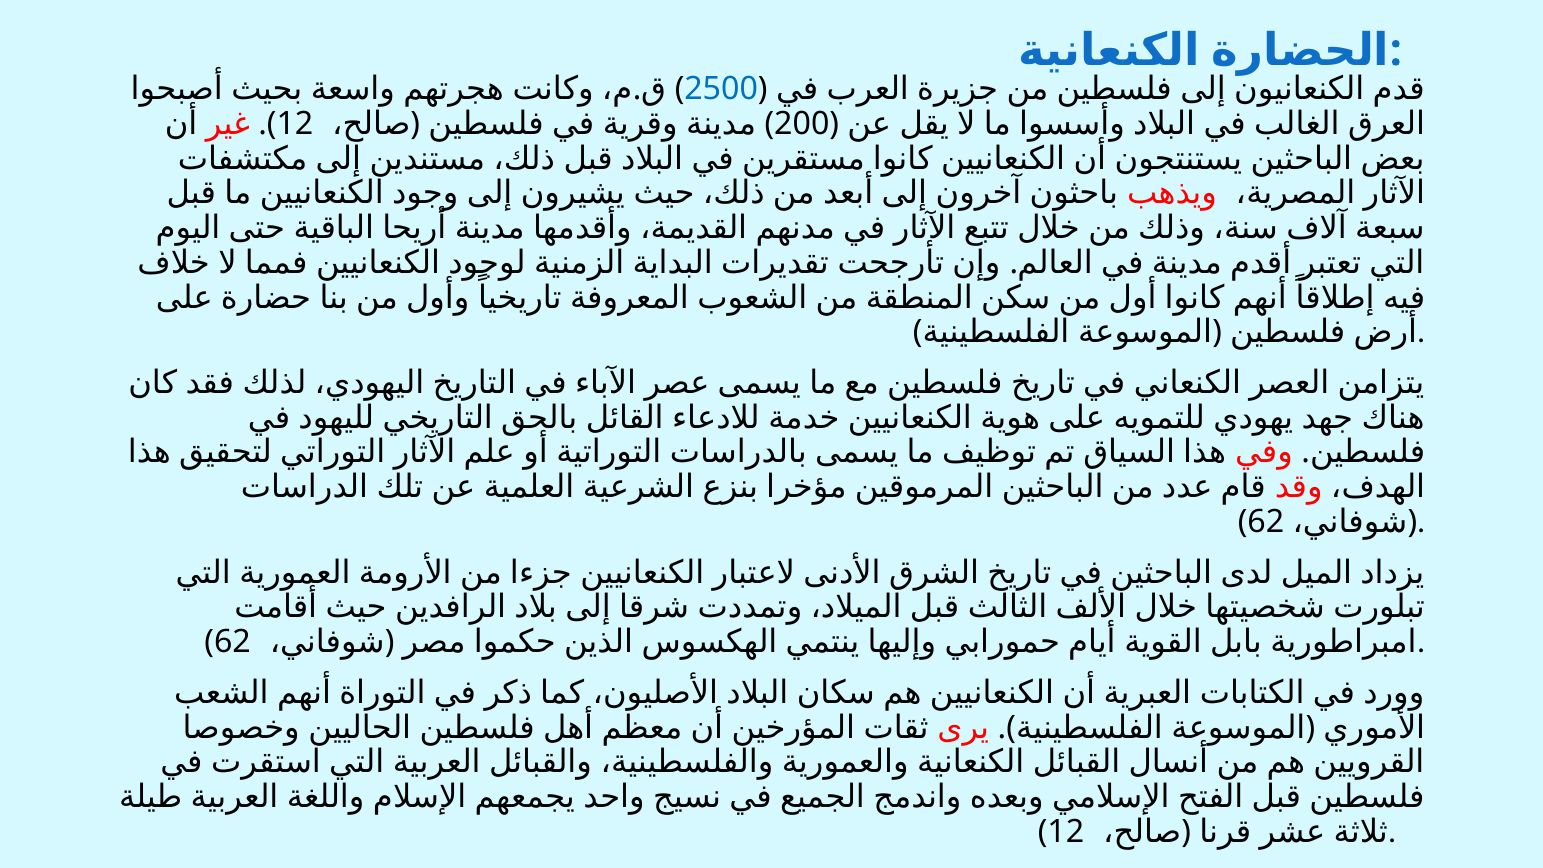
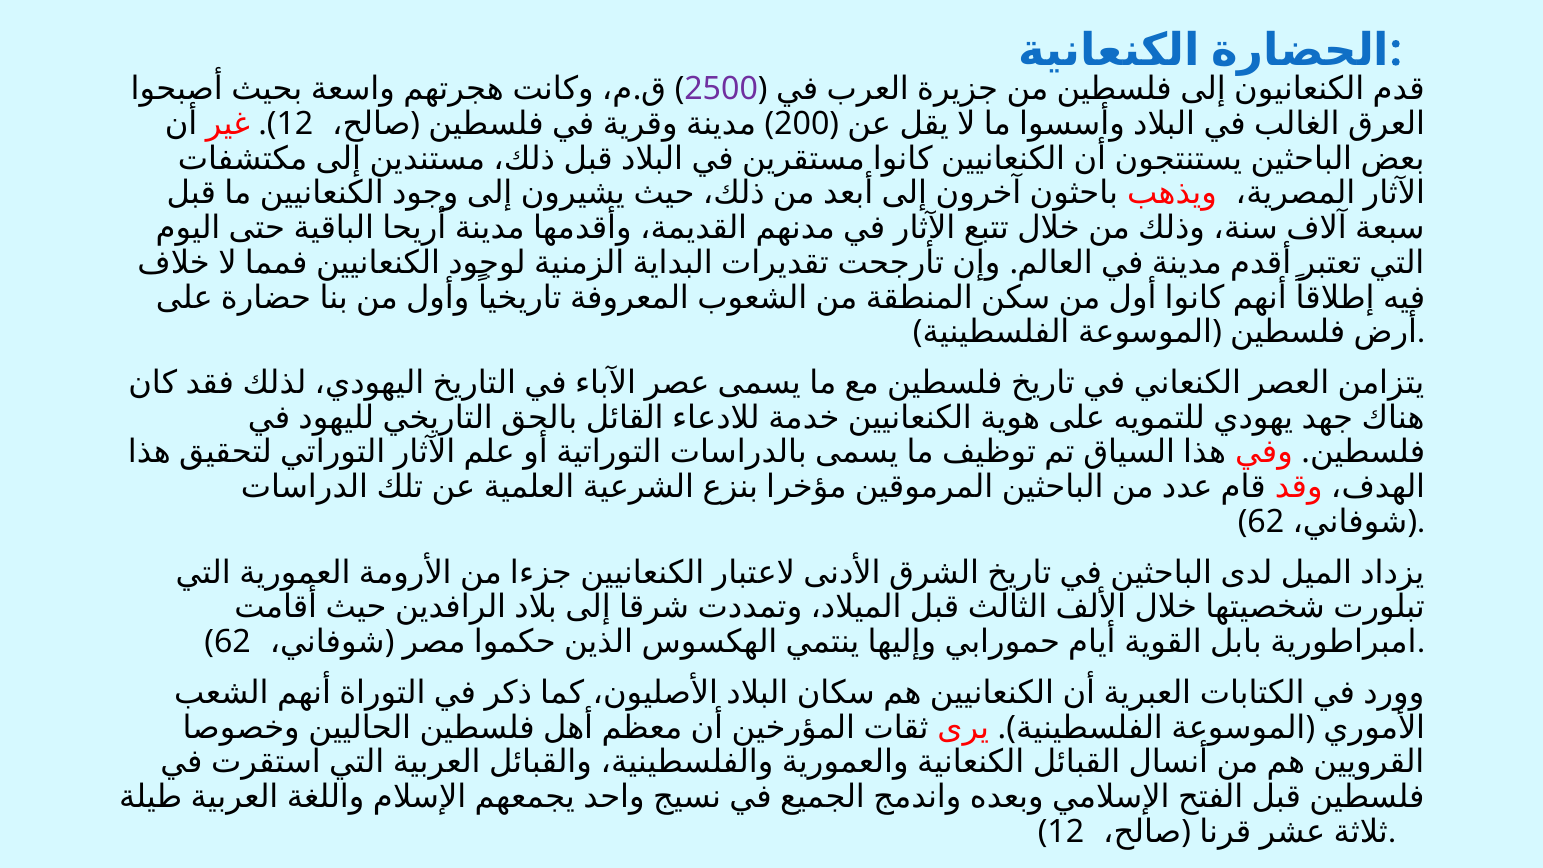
2500 colour: blue -> purple
